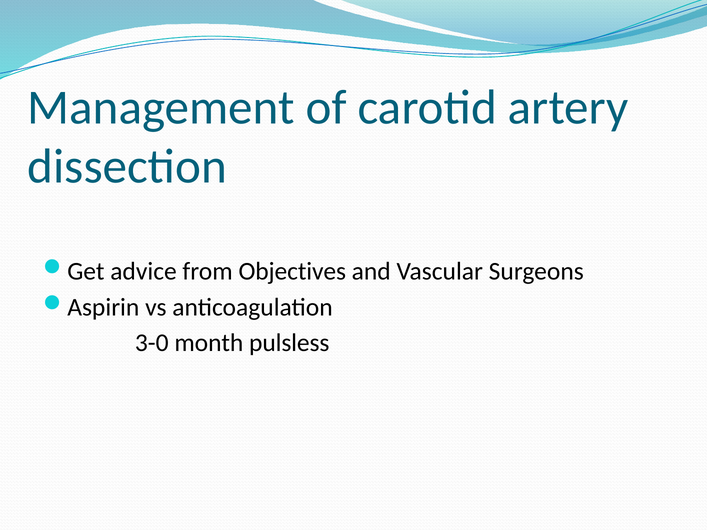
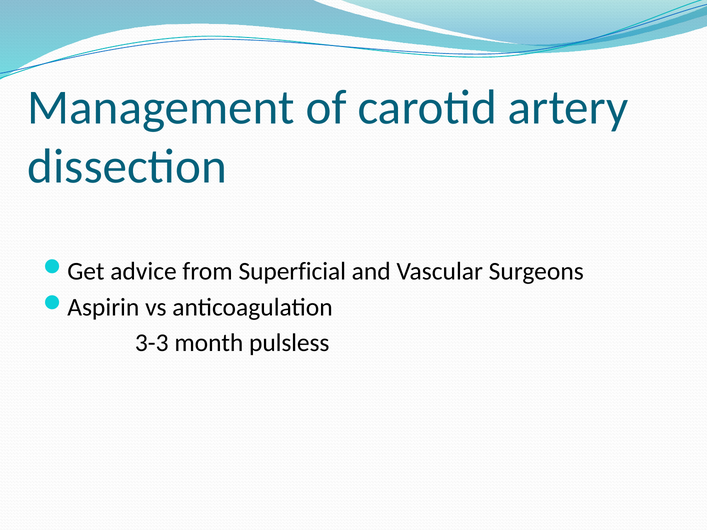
Objectives: Objectives -> Superficial
3-0: 3-0 -> 3-3
